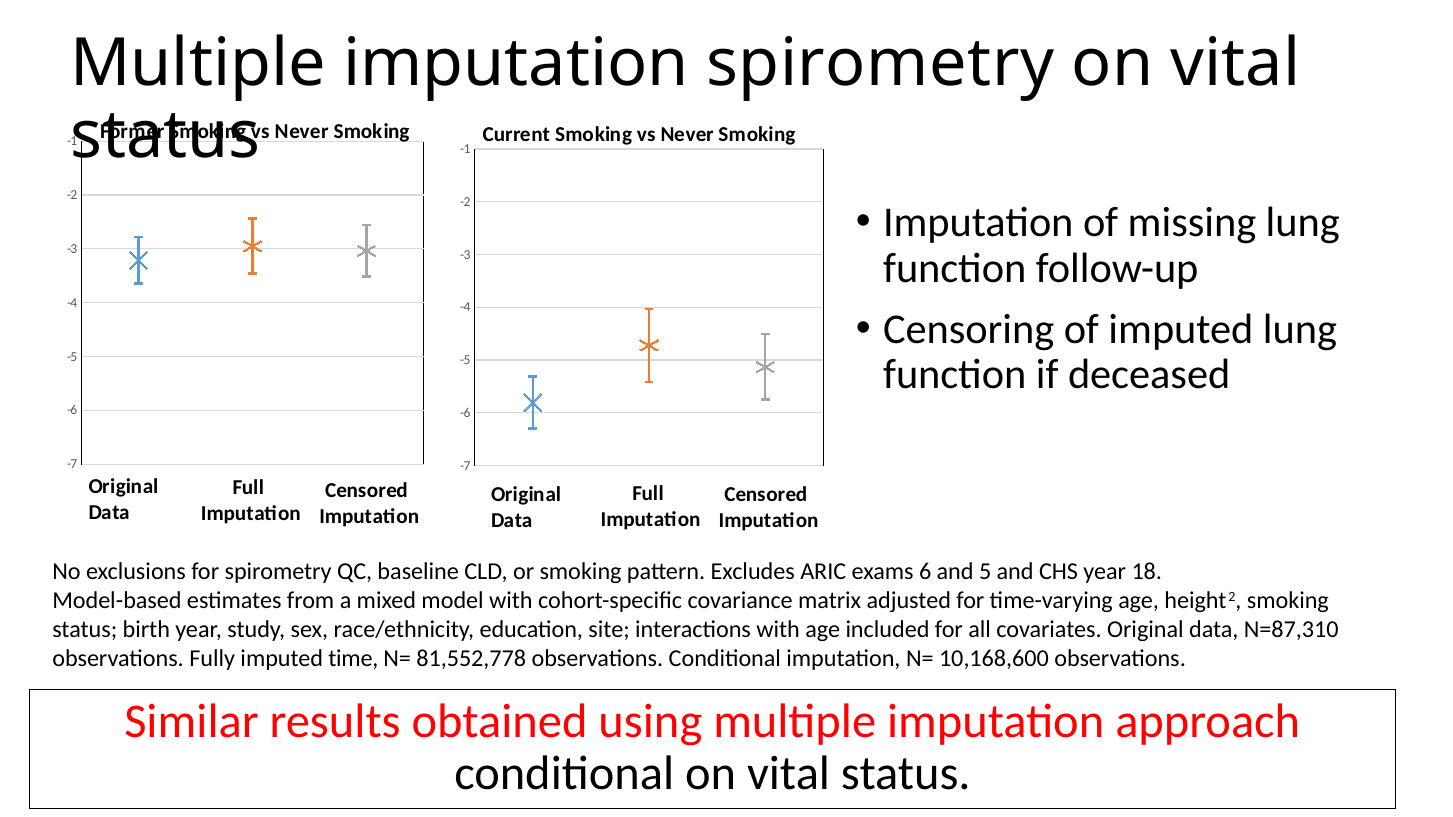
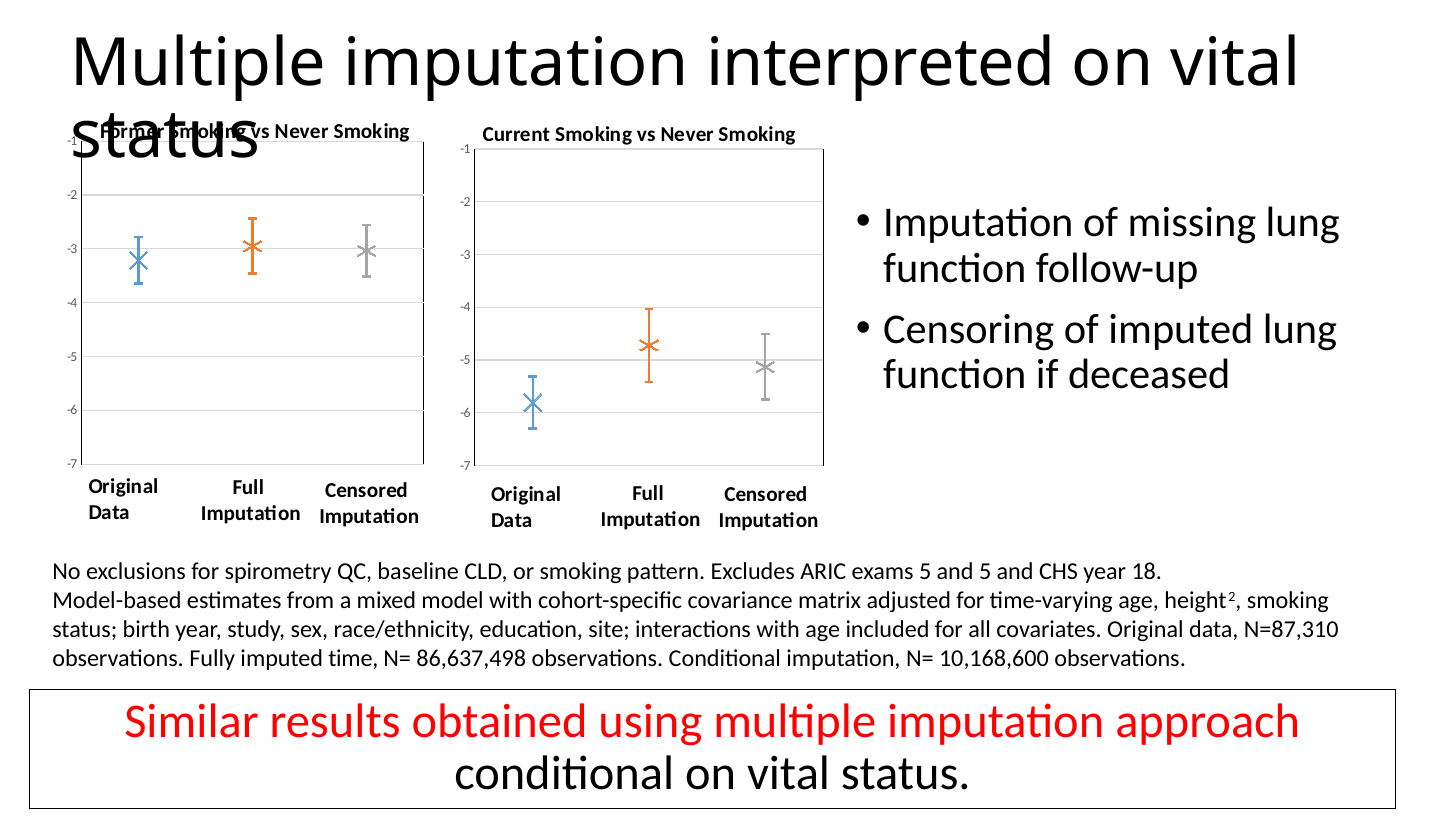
imputation spirometry: spirometry -> interpreted
exams 6: 6 -> 5
81,552,778: 81,552,778 -> 86,637,498
